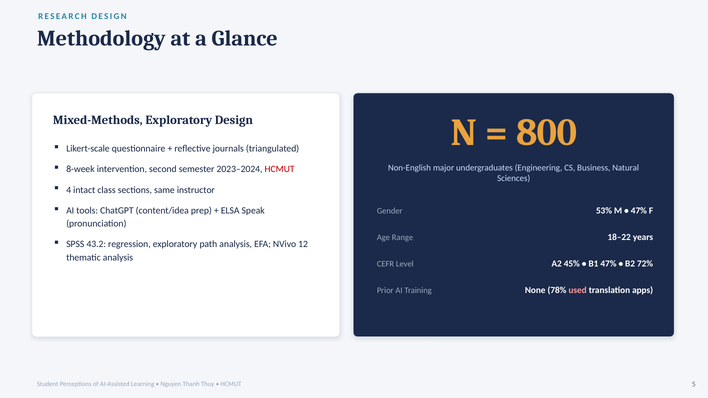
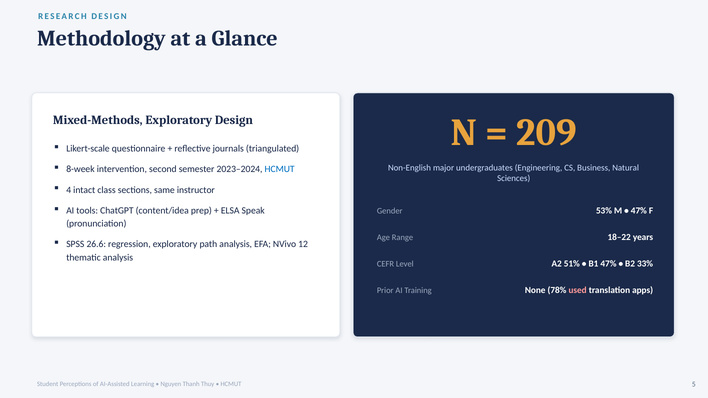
800: 800 -> 209
HCMUT at (280, 169) colour: red -> blue
43.2: 43.2 -> 26.6
45%: 45% -> 51%
72%: 72% -> 33%
